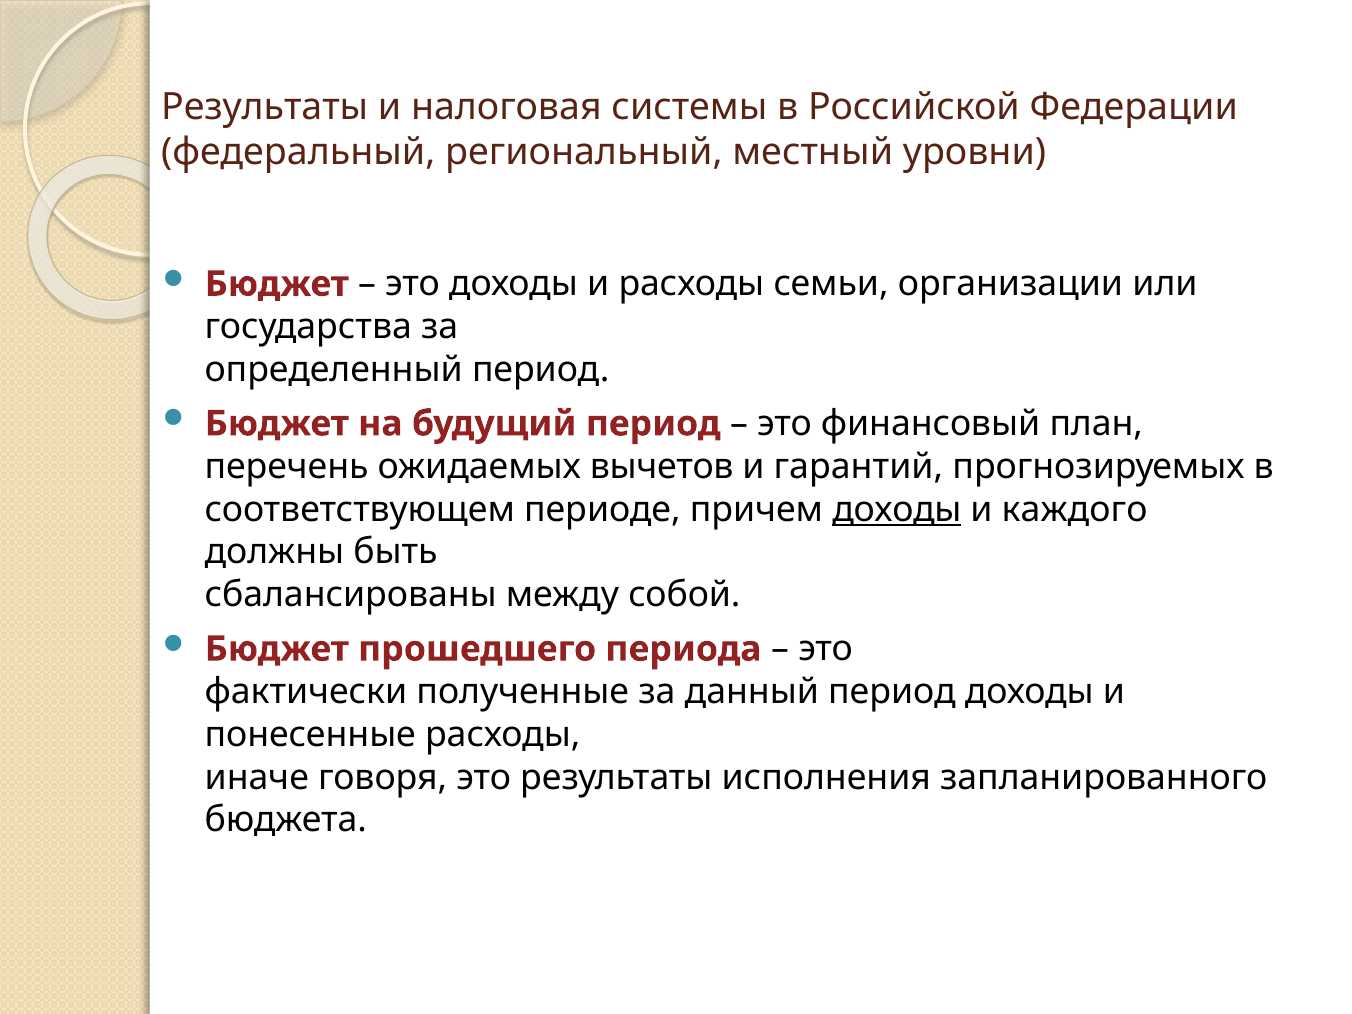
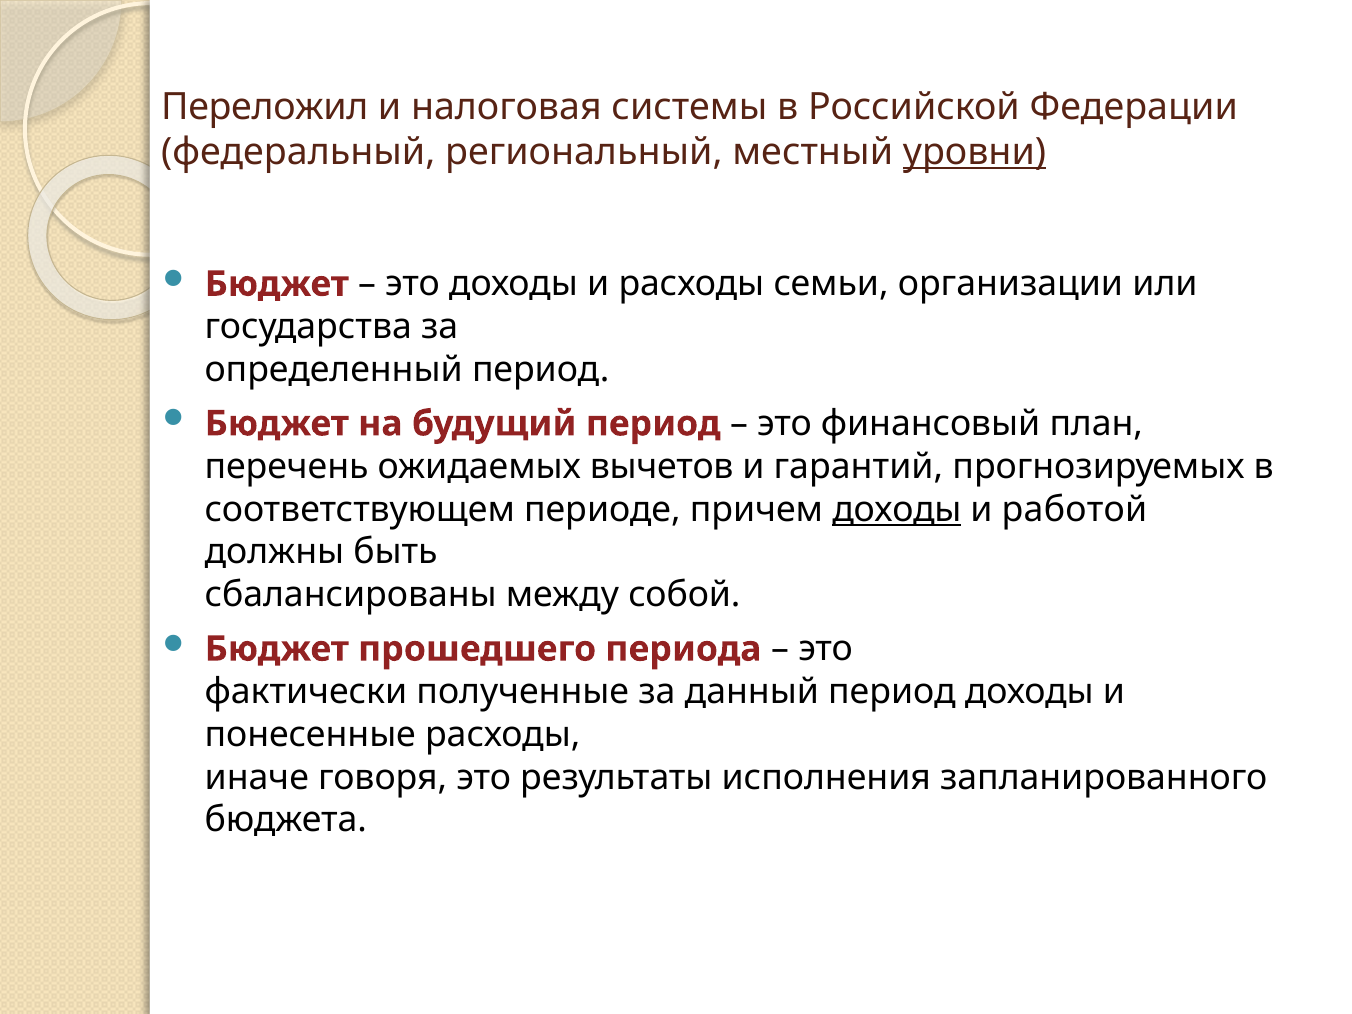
Результаты at (265, 107): Результаты -> Переложил
уровни underline: none -> present
каждого: каждого -> работой
